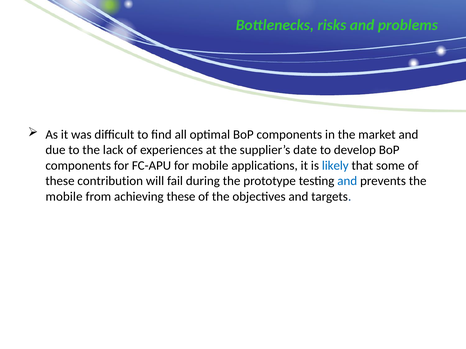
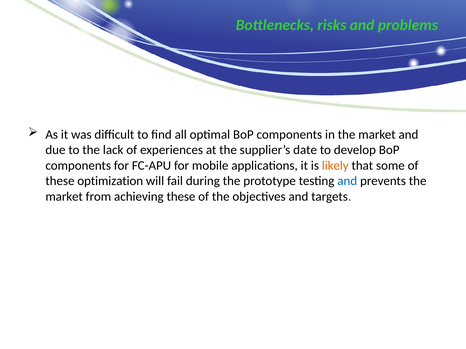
likely colour: blue -> orange
contribution: contribution -> optimization
mobile at (64, 197): mobile -> market
